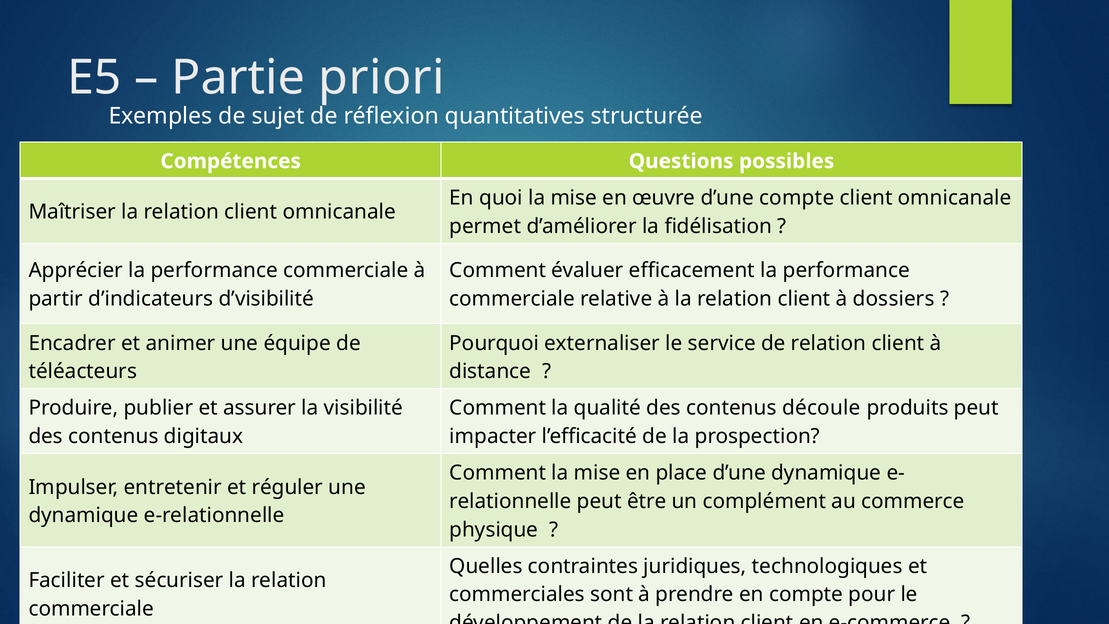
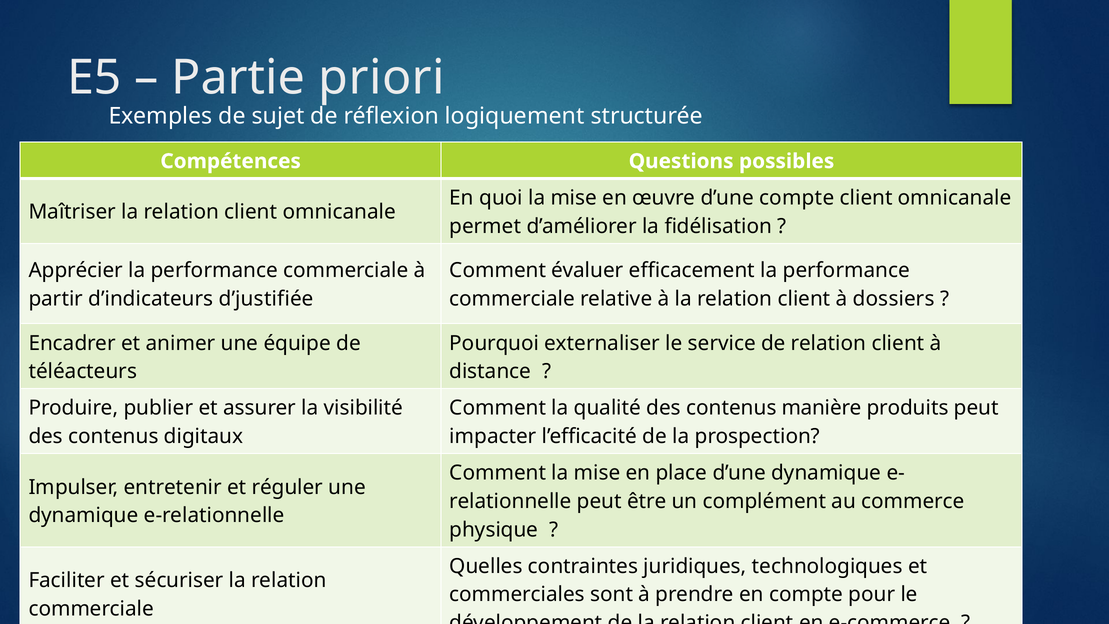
quantitatives: quantitatives -> logiquement
d’visibilité: d’visibilité -> d’justifiée
découle: découle -> manière
